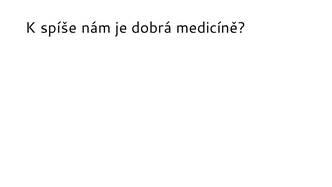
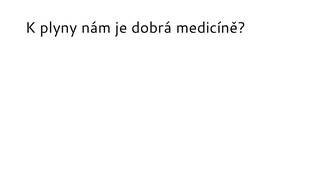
spíše: spíše -> plyny
